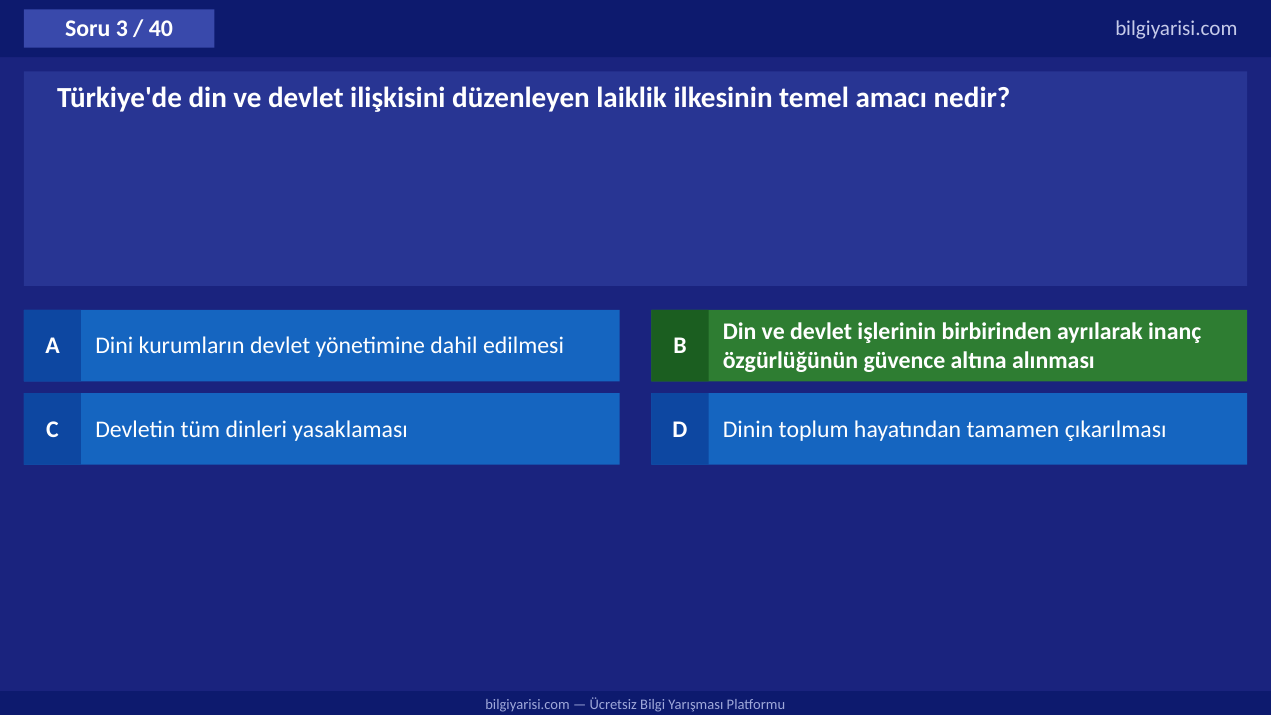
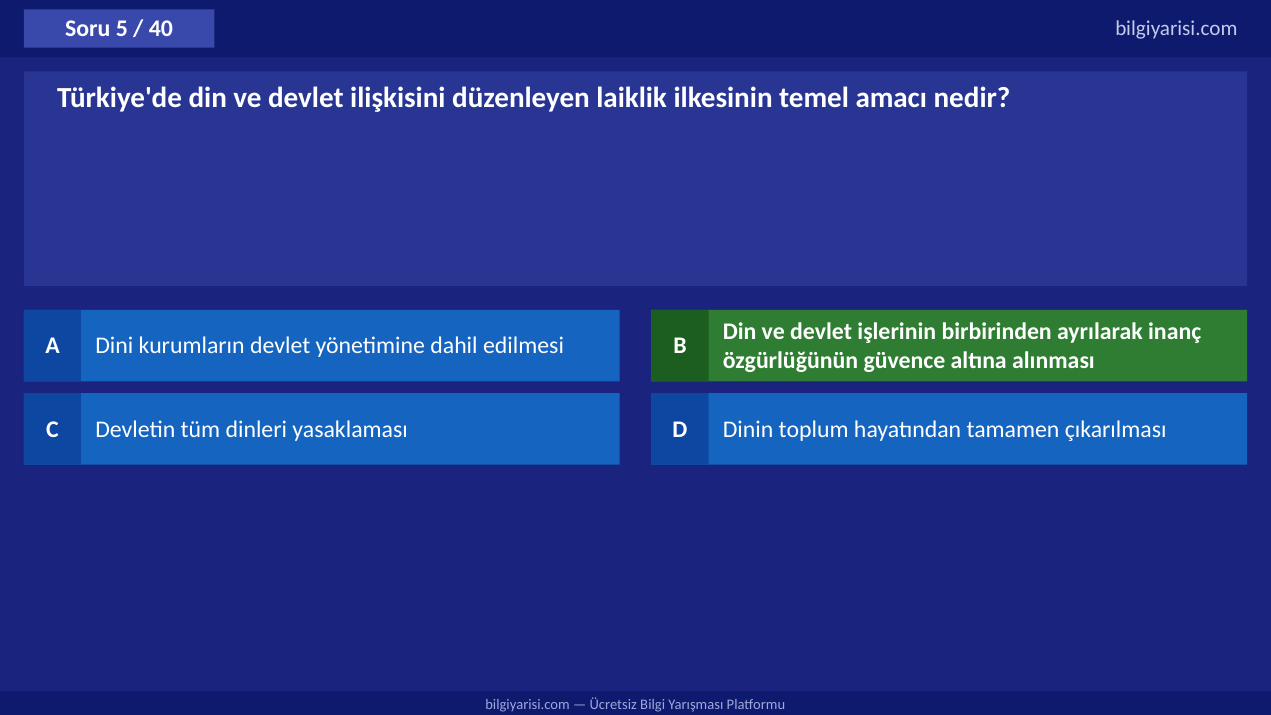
3: 3 -> 5
